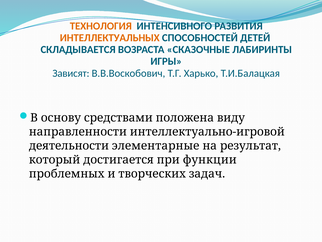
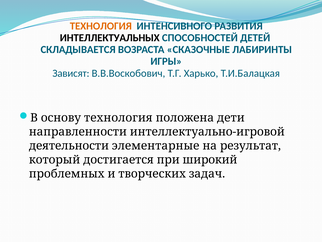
ИНТЕЛЛЕКТУАЛЬНЫХ colour: orange -> black
основу средствами: средствами -> технология
виду: виду -> дети
функции: функции -> широкий
